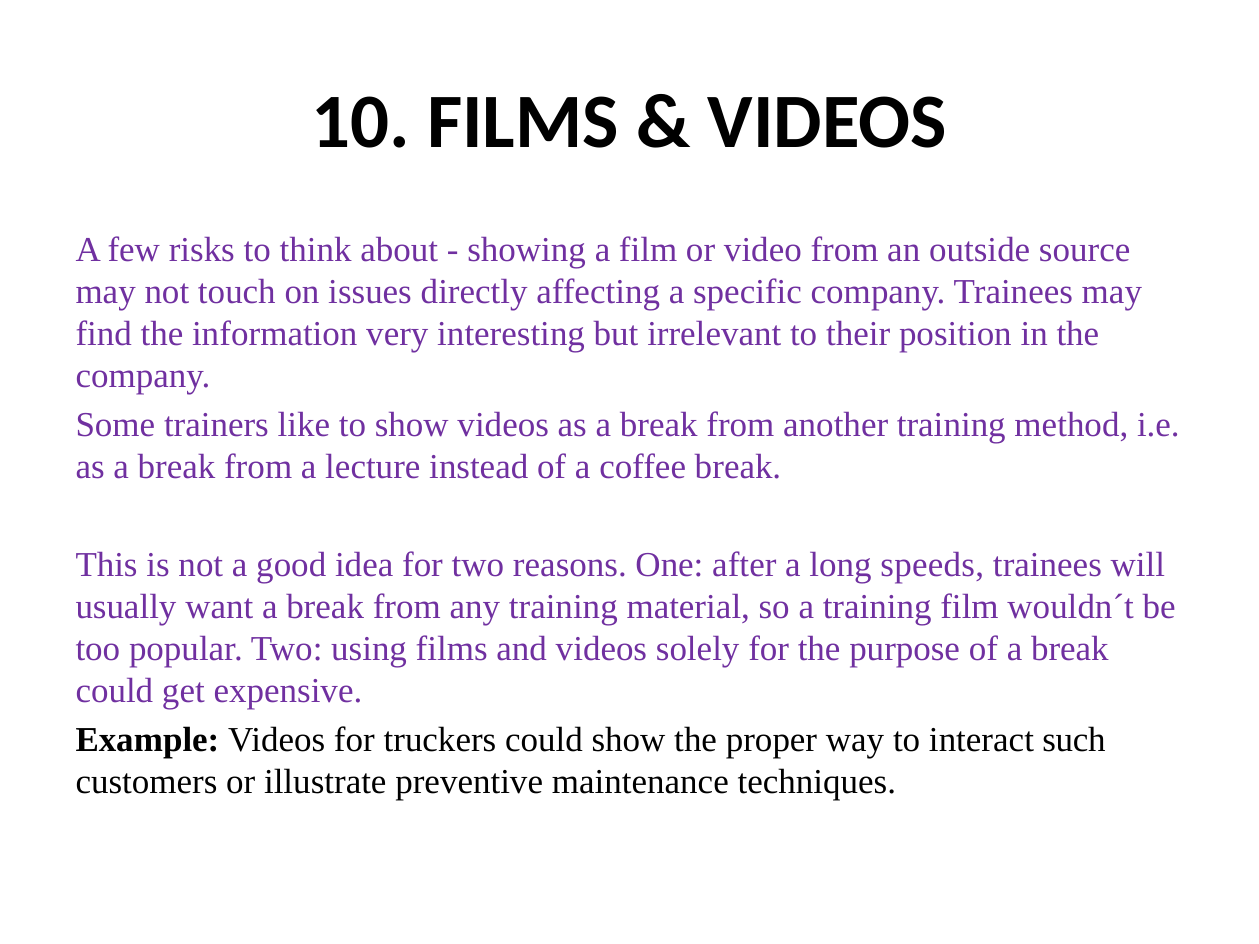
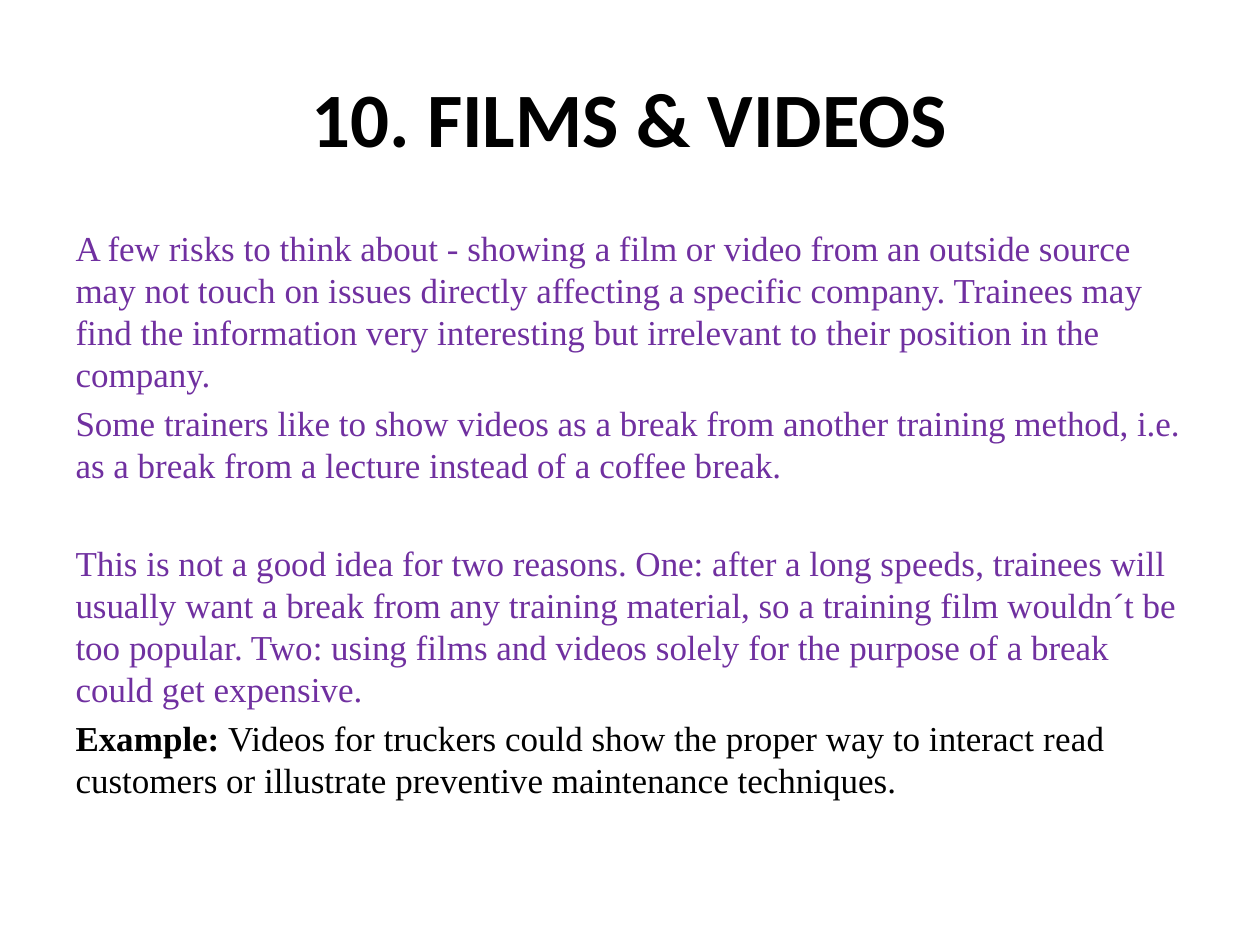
such: such -> read
